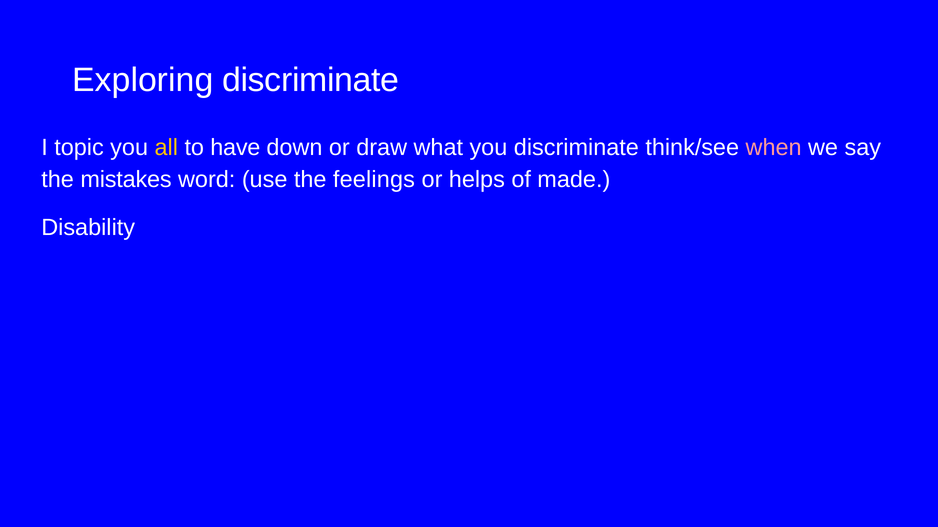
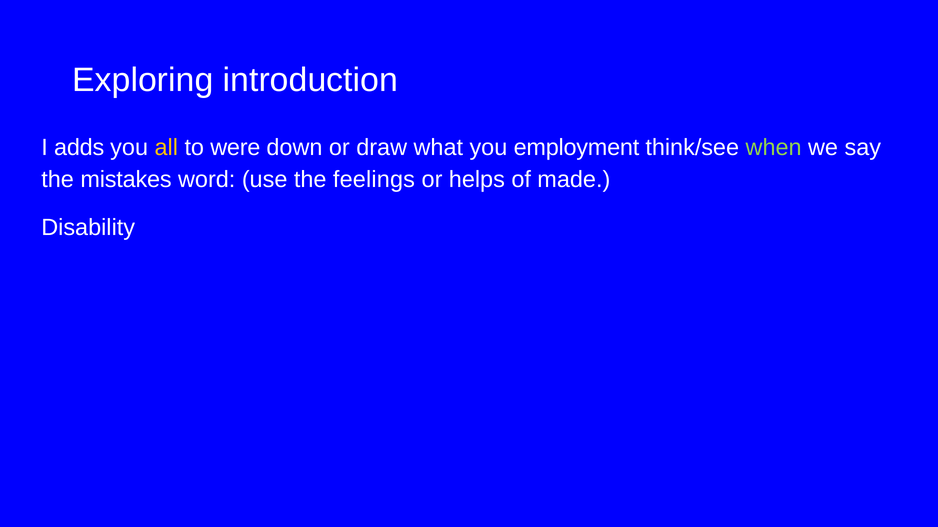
Exploring discriminate: discriminate -> introduction
topic: topic -> adds
have: have -> were
you discriminate: discriminate -> employment
when colour: pink -> light green
